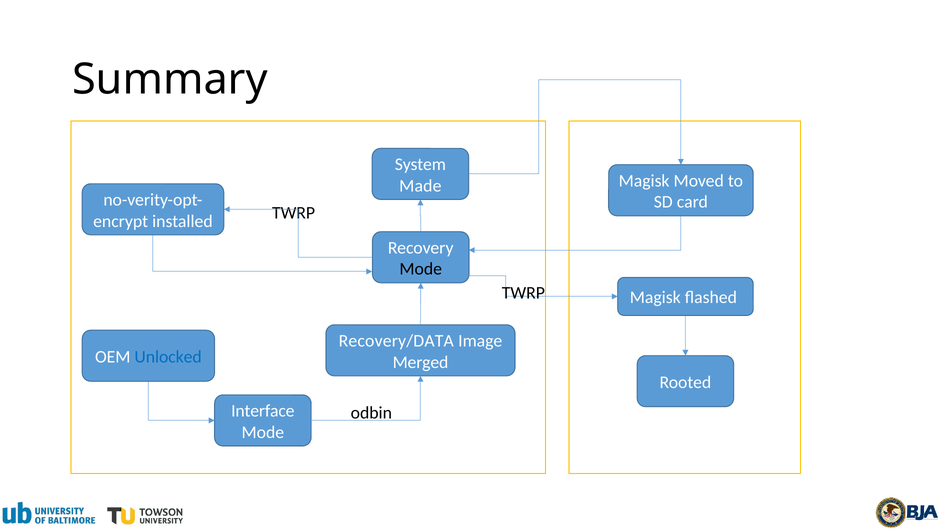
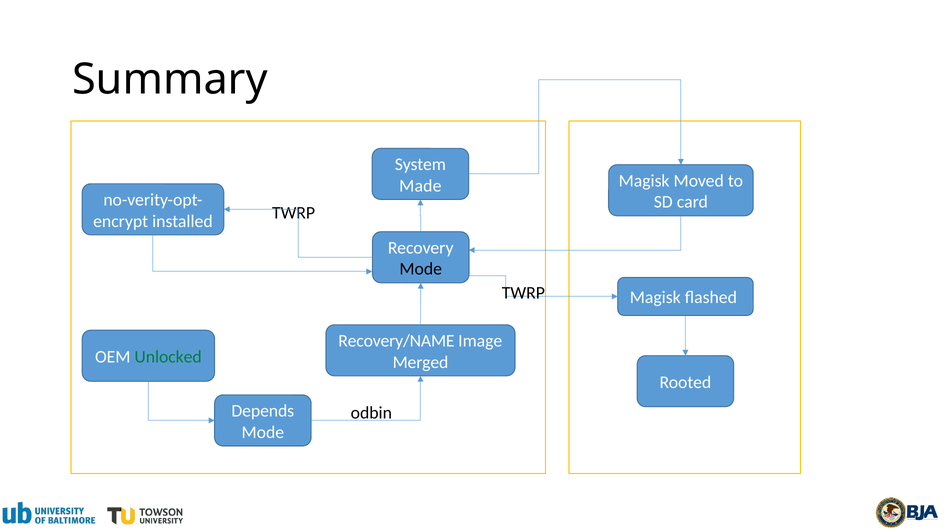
Recovery/DATA: Recovery/DATA -> Recovery/NAME
Unlocked colour: blue -> green
Interface: Interface -> Depends
